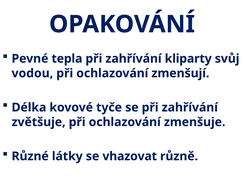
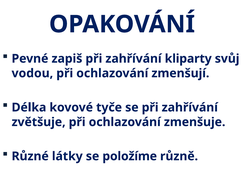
tepla: tepla -> zapiš
vhazovat: vhazovat -> položíme
